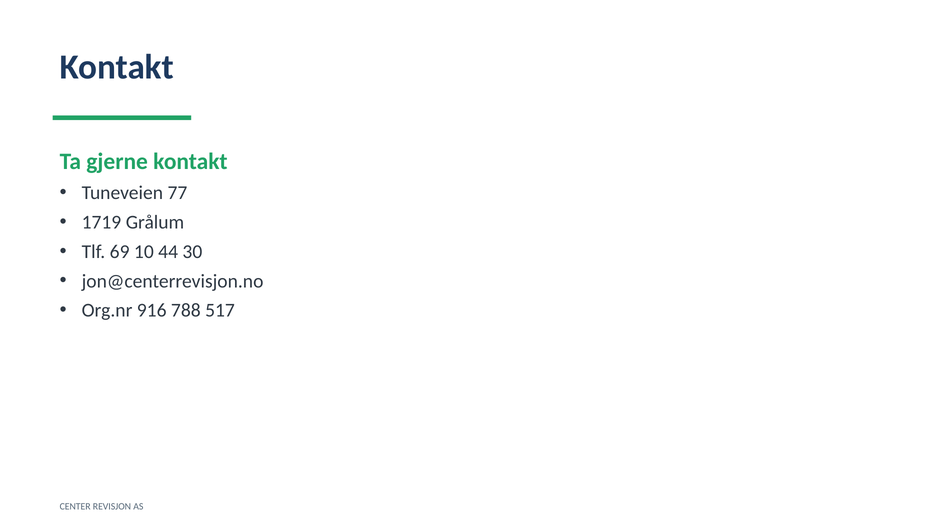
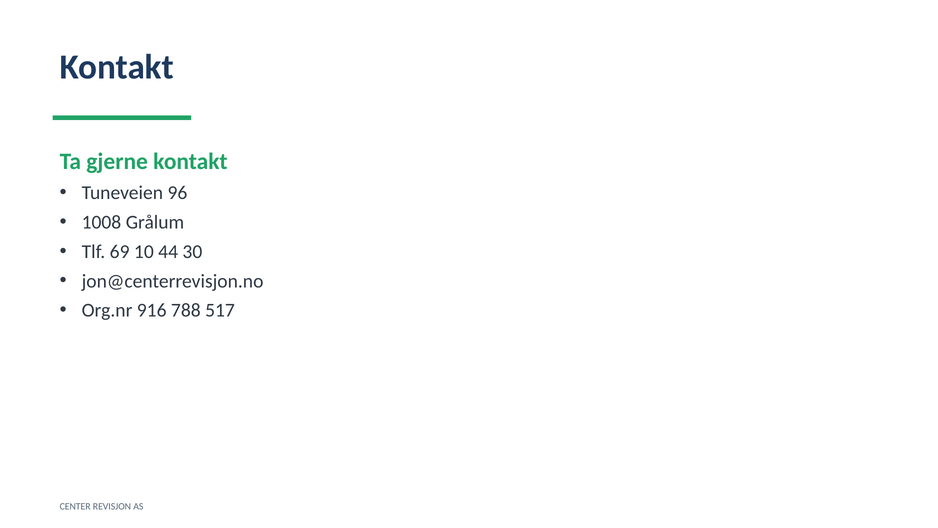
77: 77 -> 96
1719: 1719 -> 1008
